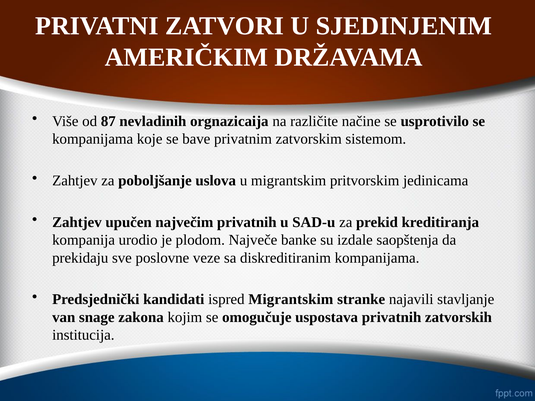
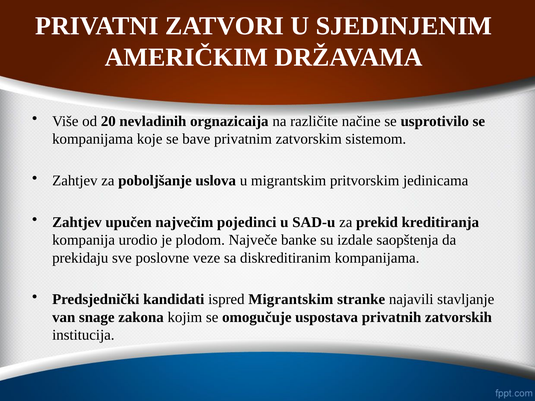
87: 87 -> 20
največim privatnih: privatnih -> pojedinci
